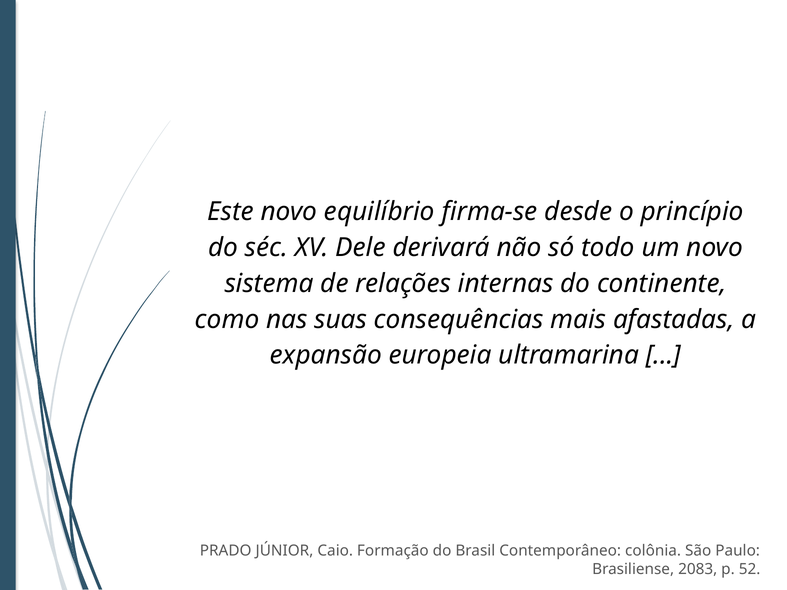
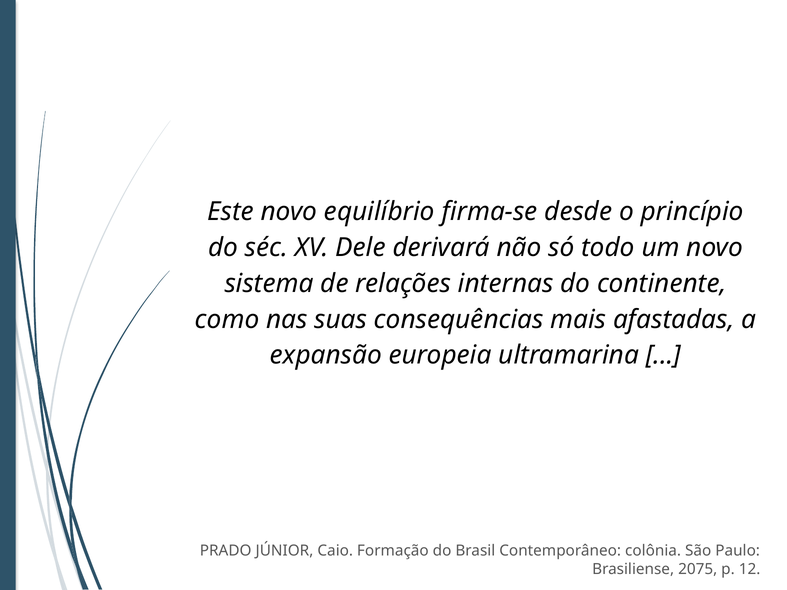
2083: 2083 -> 2075
52: 52 -> 12
